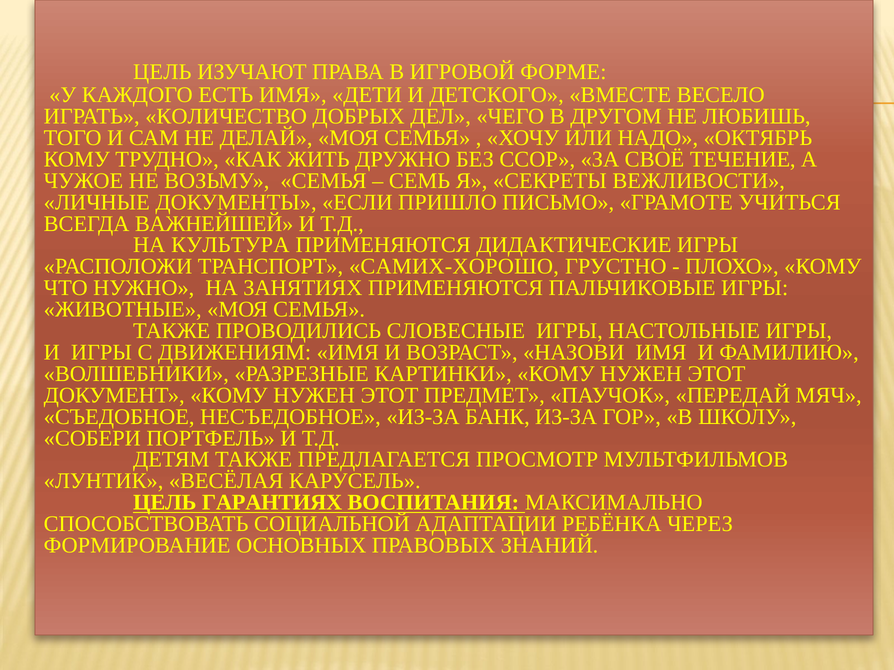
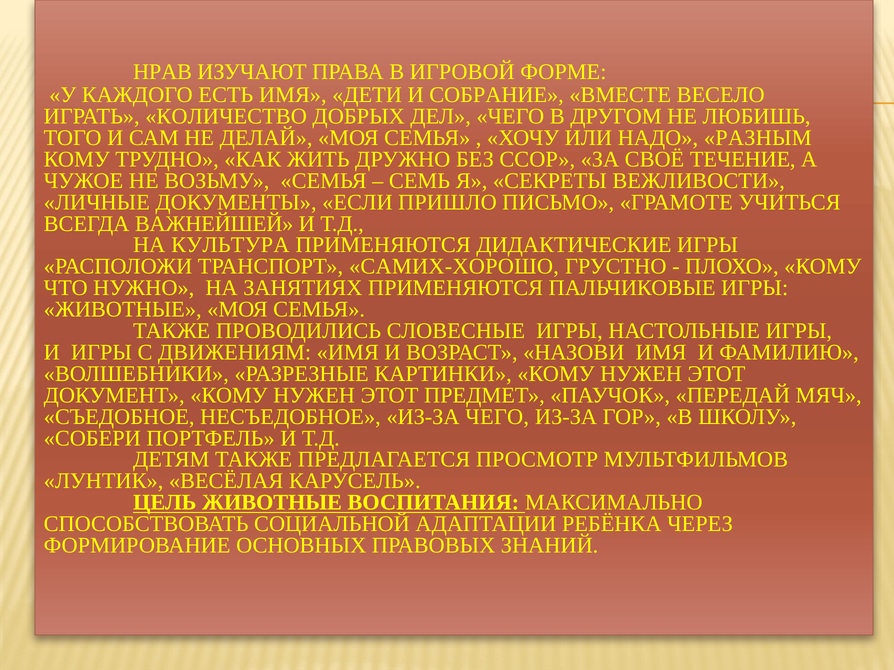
ЦЕЛЬ at (162, 72): ЦЕЛЬ -> НРАВ
ДЕТСКОГО: ДЕТСКОГО -> СОБРАНИЕ
ОКТЯБРЬ: ОКТЯБРЬ -> РАЗНЫМ
ИЗ-ЗА БАНК: БАНК -> ЧЕГО
ЦЕЛЬ ГАРАНТИЯХ: ГАРАНТИЯХ -> ЖИВОТНЫЕ
